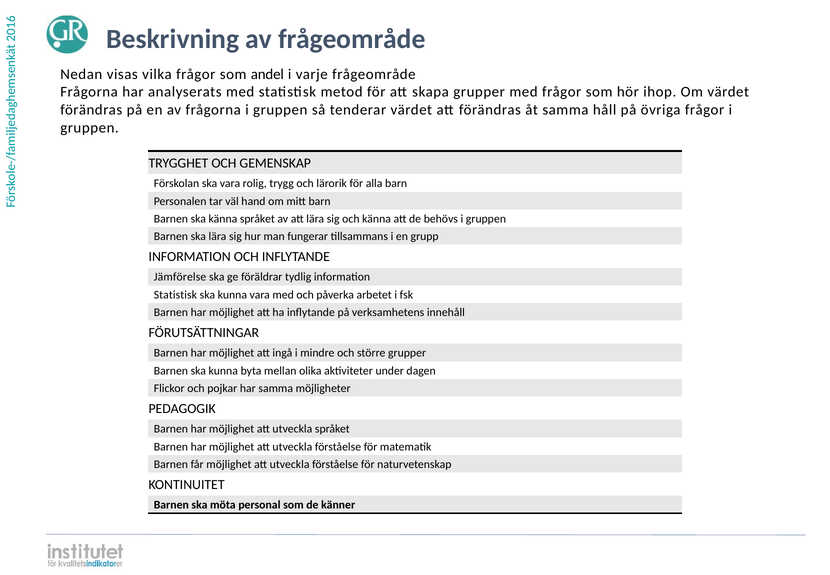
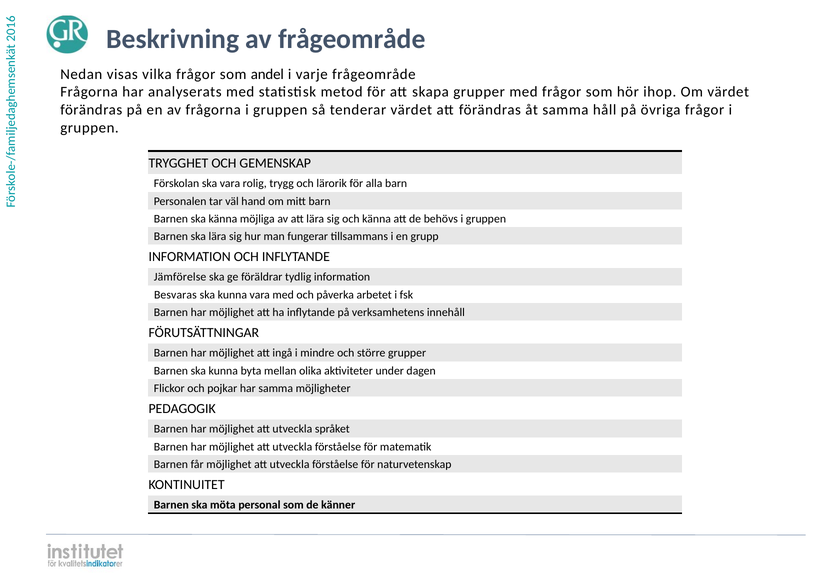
känna språket: språket -> möjliga
Statistisk at (175, 295): Statistisk -> Besvaras
